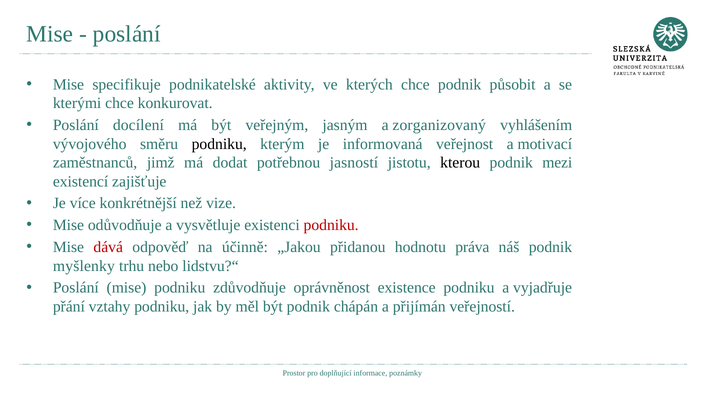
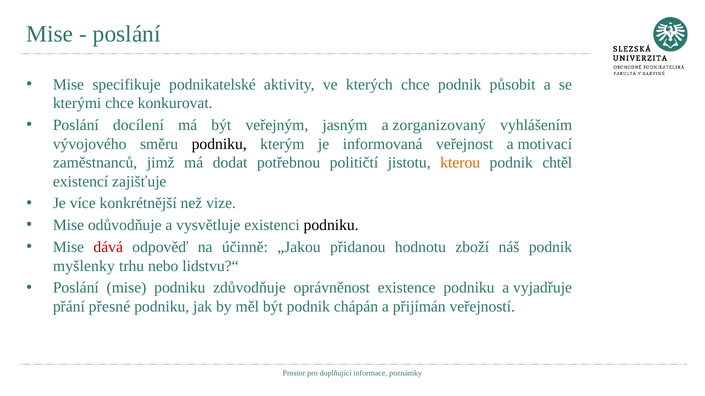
jasností: jasností -> političtí
kterou colour: black -> orange
mezi: mezi -> chtěl
podniku at (331, 226) colour: red -> black
práva: práva -> zboží
vztahy: vztahy -> přesné
